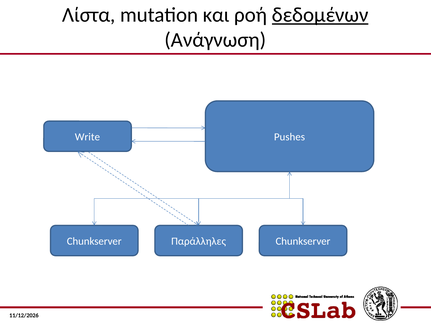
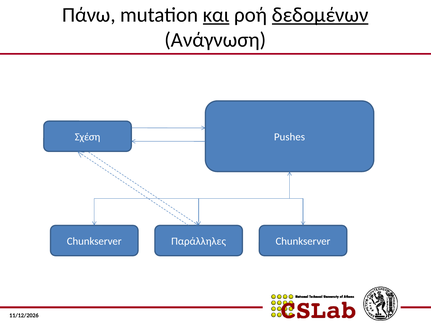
Λίστα: Λίστα -> Πάνω
και underline: none -> present
Write: Write -> Σχέση
